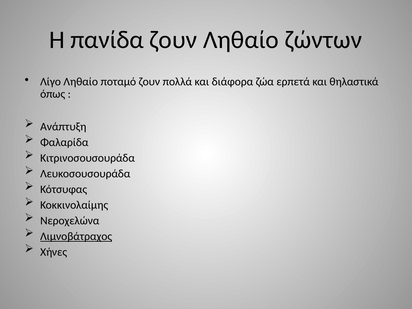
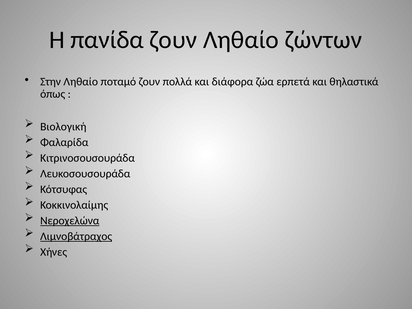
Λίγο: Λίγο -> Στην
Ανάπτυξη: Ανάπτυξη -> Βιολογική
Νεροχελώνα underline: none -> present
